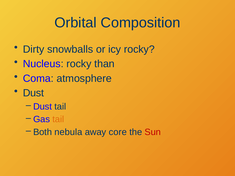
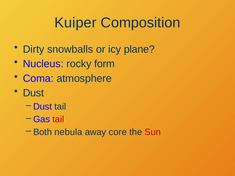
Orbital: Orbital -> Kuiper
icy rocky: rocky -> plane
than: than -> form
tail at (58, 119) colour: orange -> red
